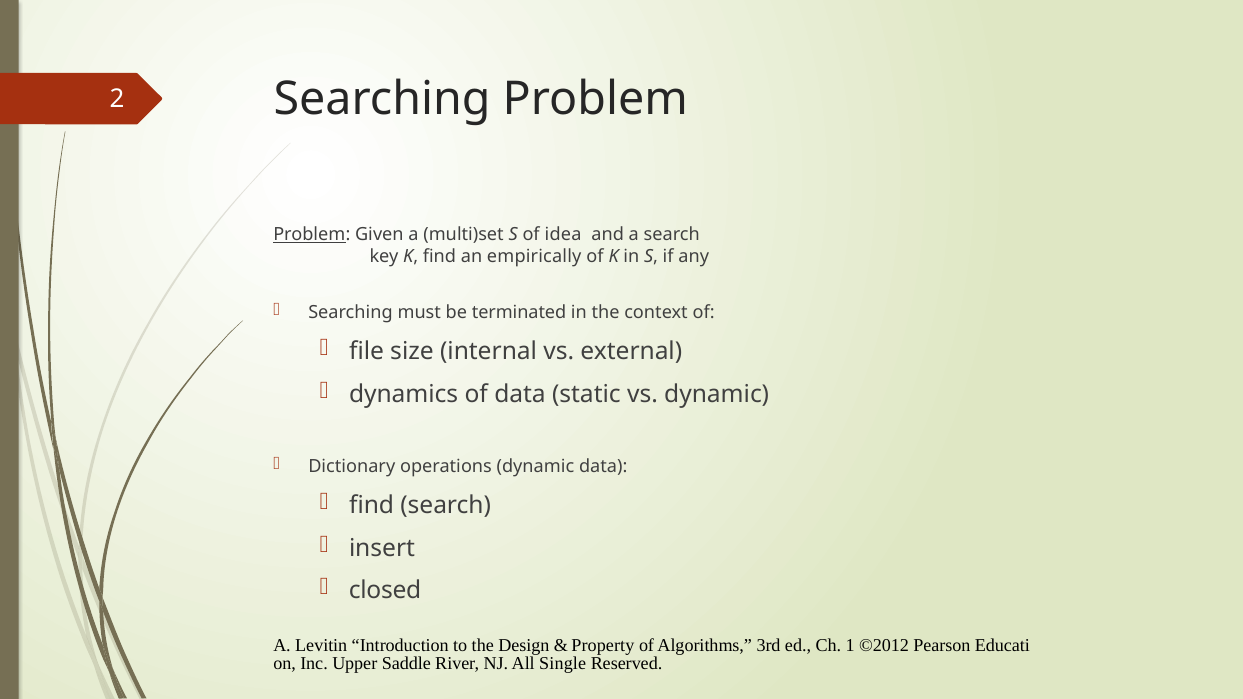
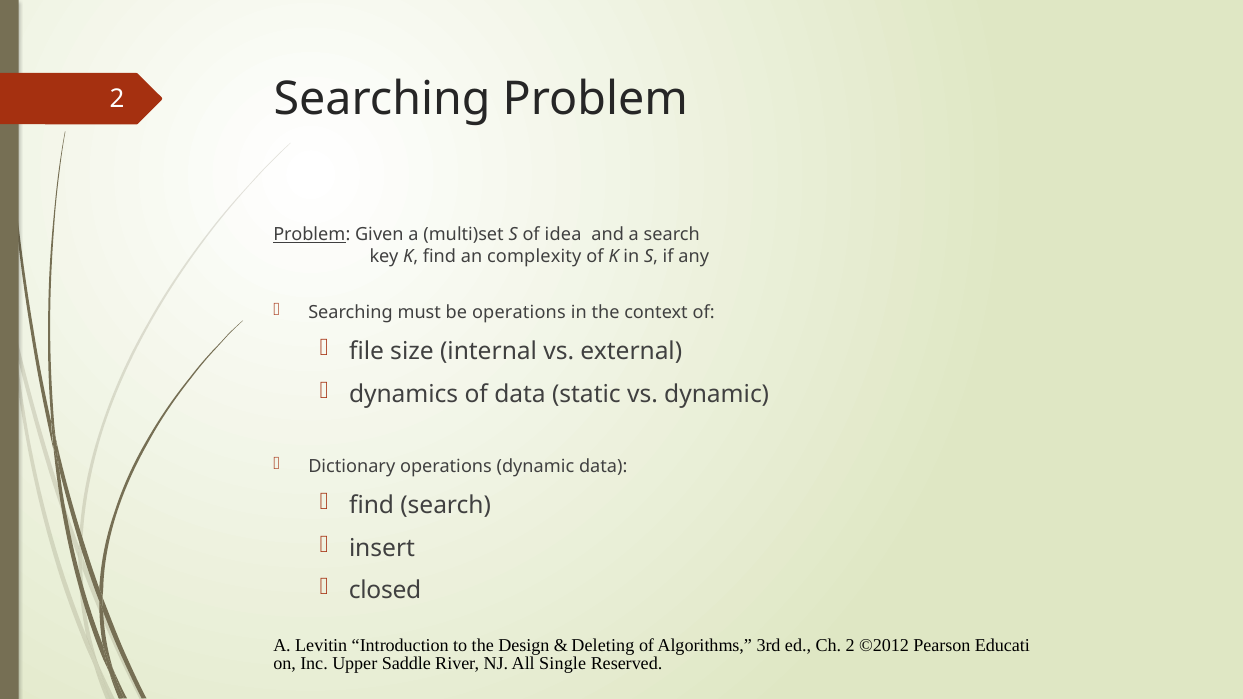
empirically: empirically -> complexity
be terminated: terminated -> operations
Property: Property -> Deleting
Ch 1: 1 -> 2
